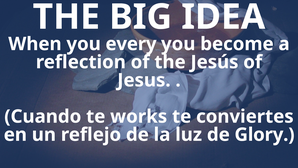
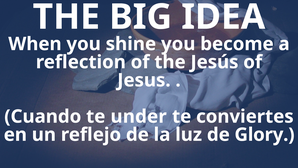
every: every -> shine
works: works -> under
